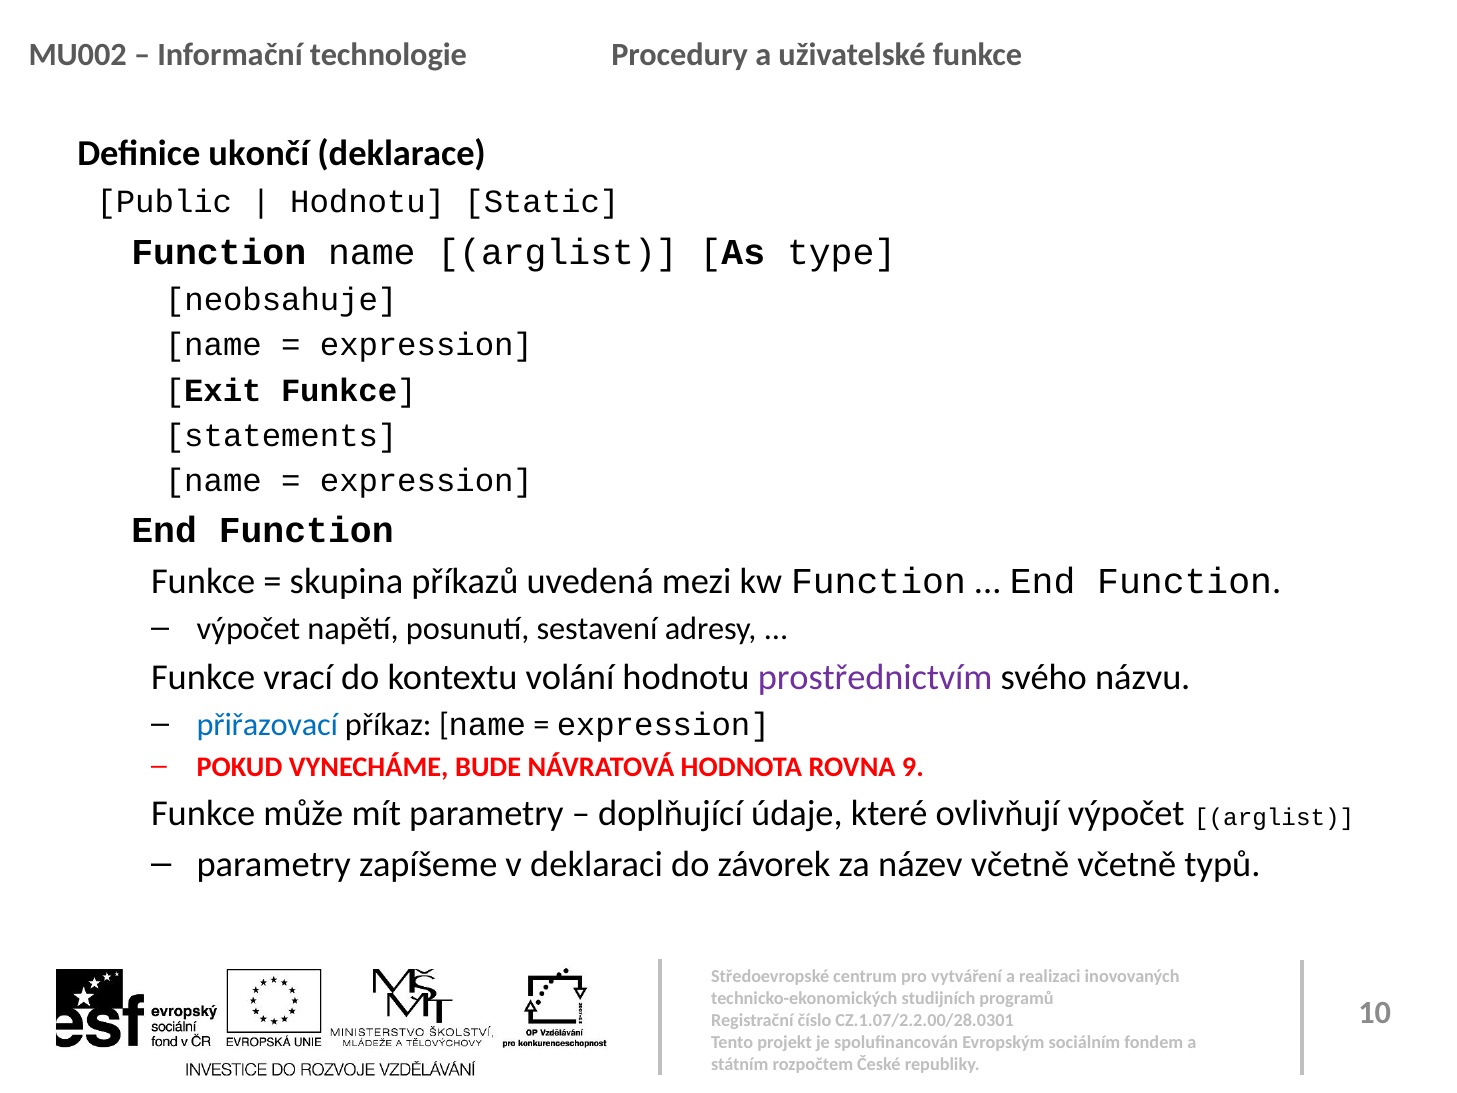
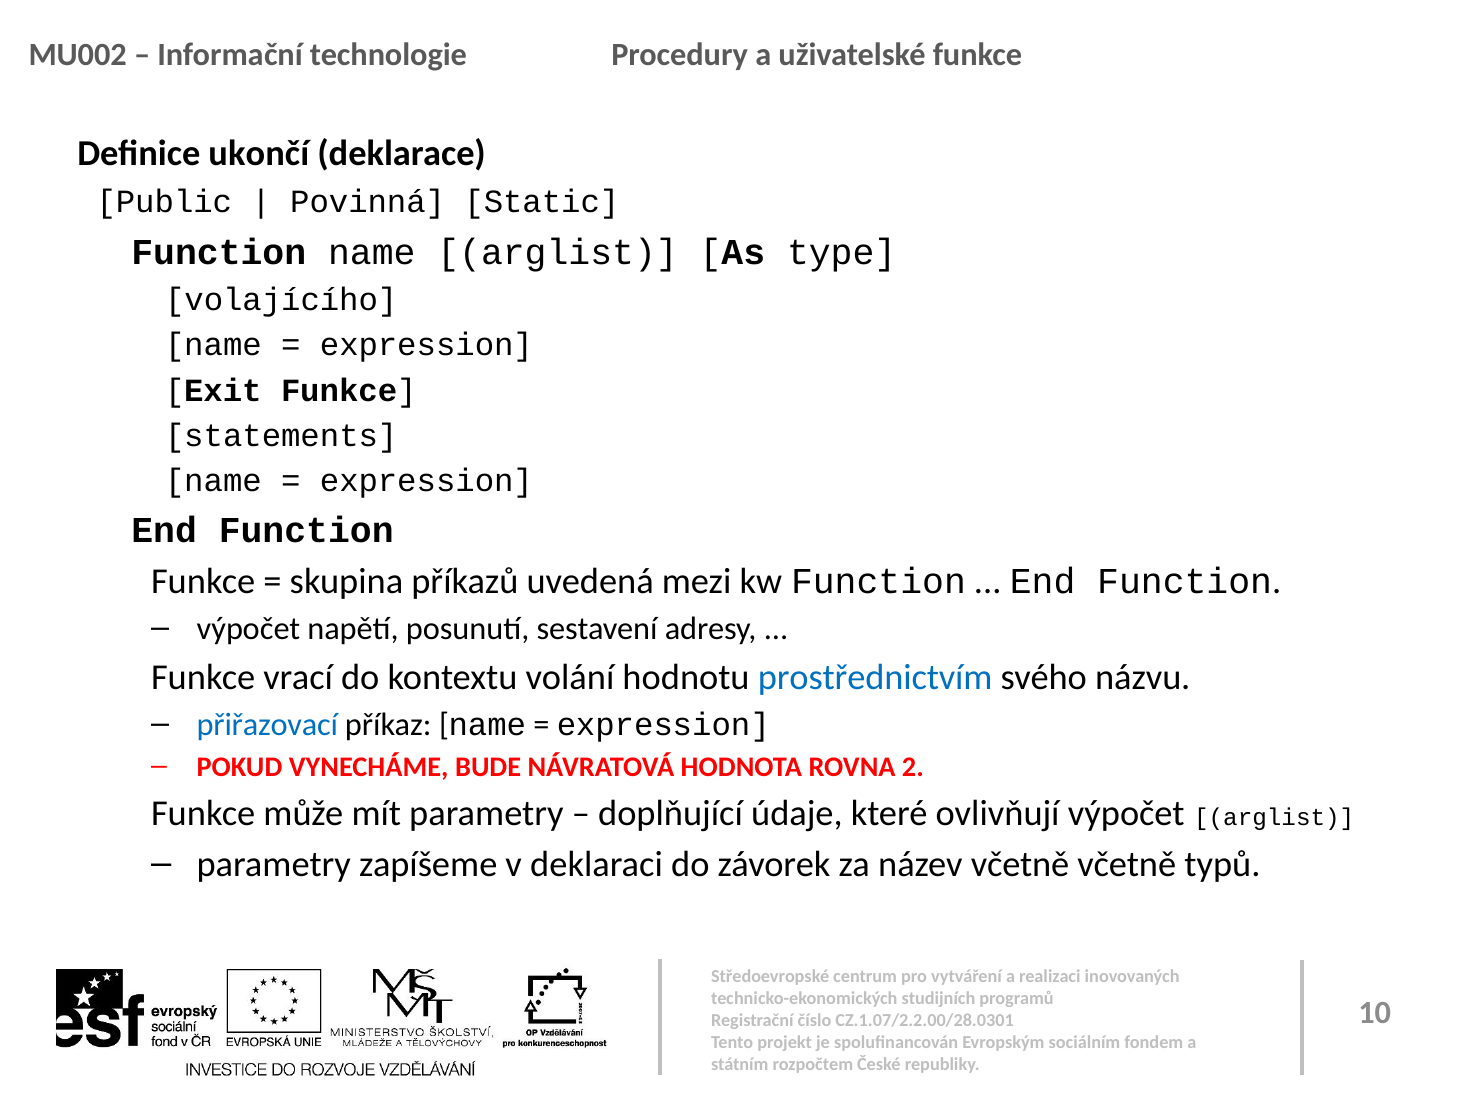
Hodnotu at (368, 202): Hodnotu -> Povinná
neobsahuje: neobsahuje -> volajícího
prostřednictvím colour: purple -> blue
9: 9 -> 2
